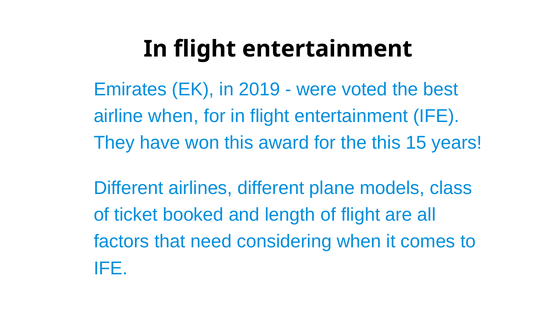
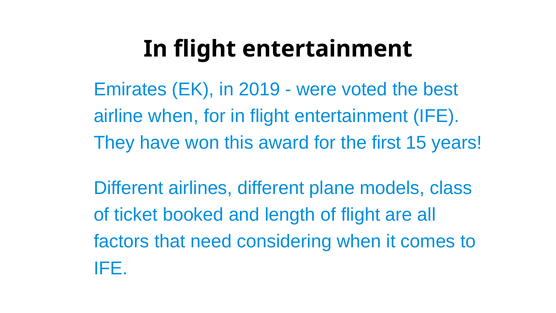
the this: this -> first
